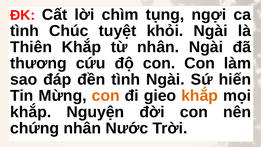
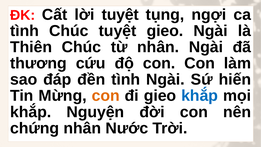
lời chìm: chìm -> tuyệt
tuyệt khỏi: khỏi -> gieo
Thiên Khắp: Khắp -> Chúc
khắp at (200, 96) colour: orange -> blue
